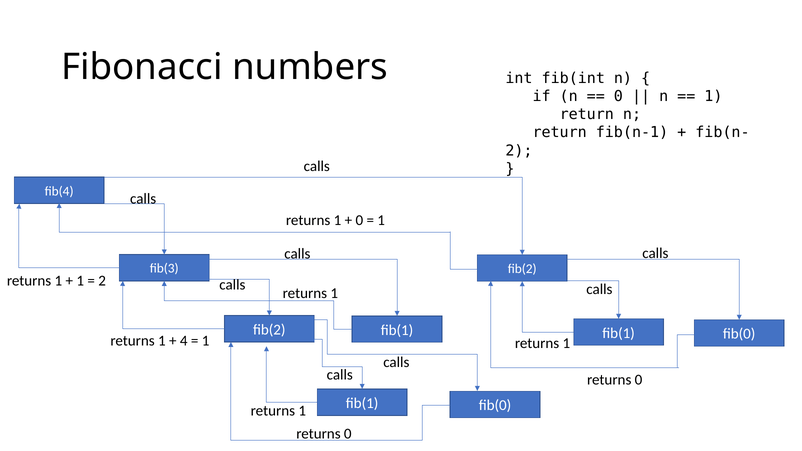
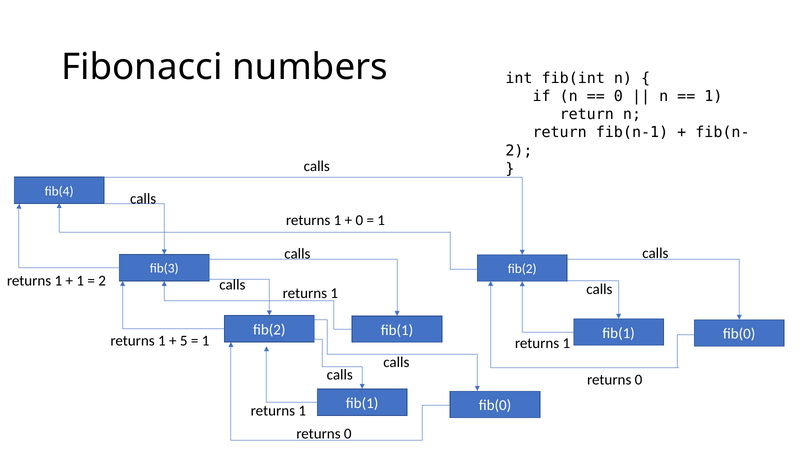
4: 4 -> 5
